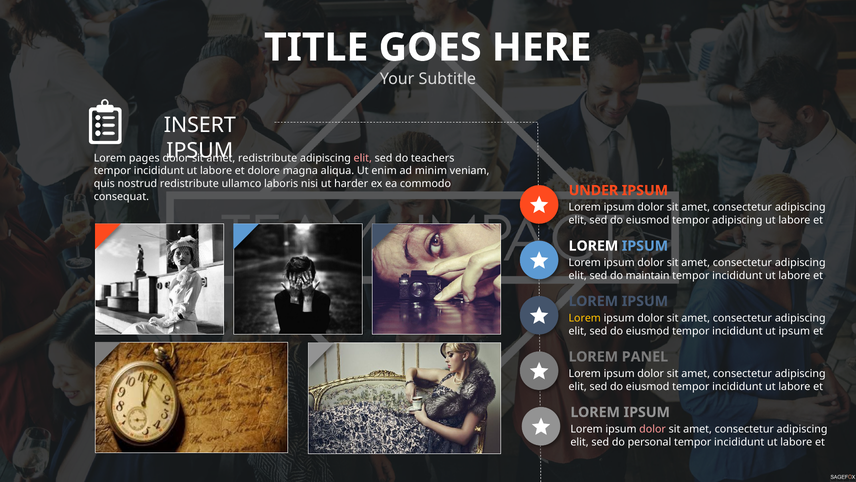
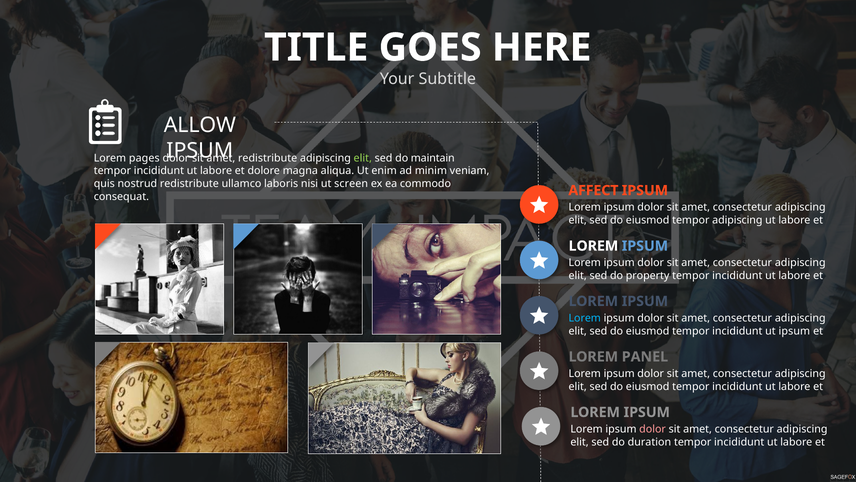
INSERT: INSERT -> ALLOW
elit at (363, 158) colour: pink -> light green
teachers: teachers -> maintain
harder: harder -> screen
UNDER: UNDER -> AFFECT
maintain: maintain -> property
Lorem at (585, 318) colour: yellow -> light blue
personal: personal -> duration
